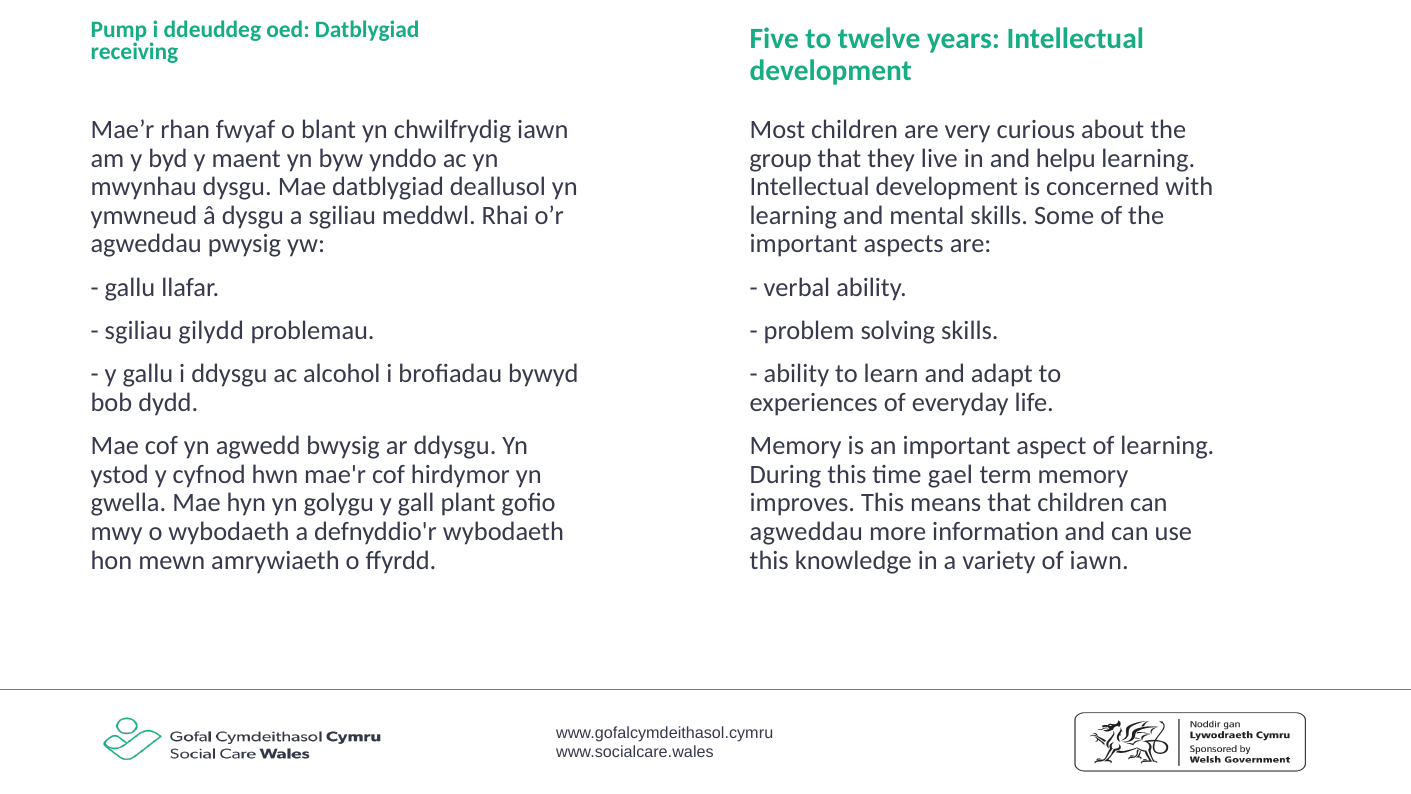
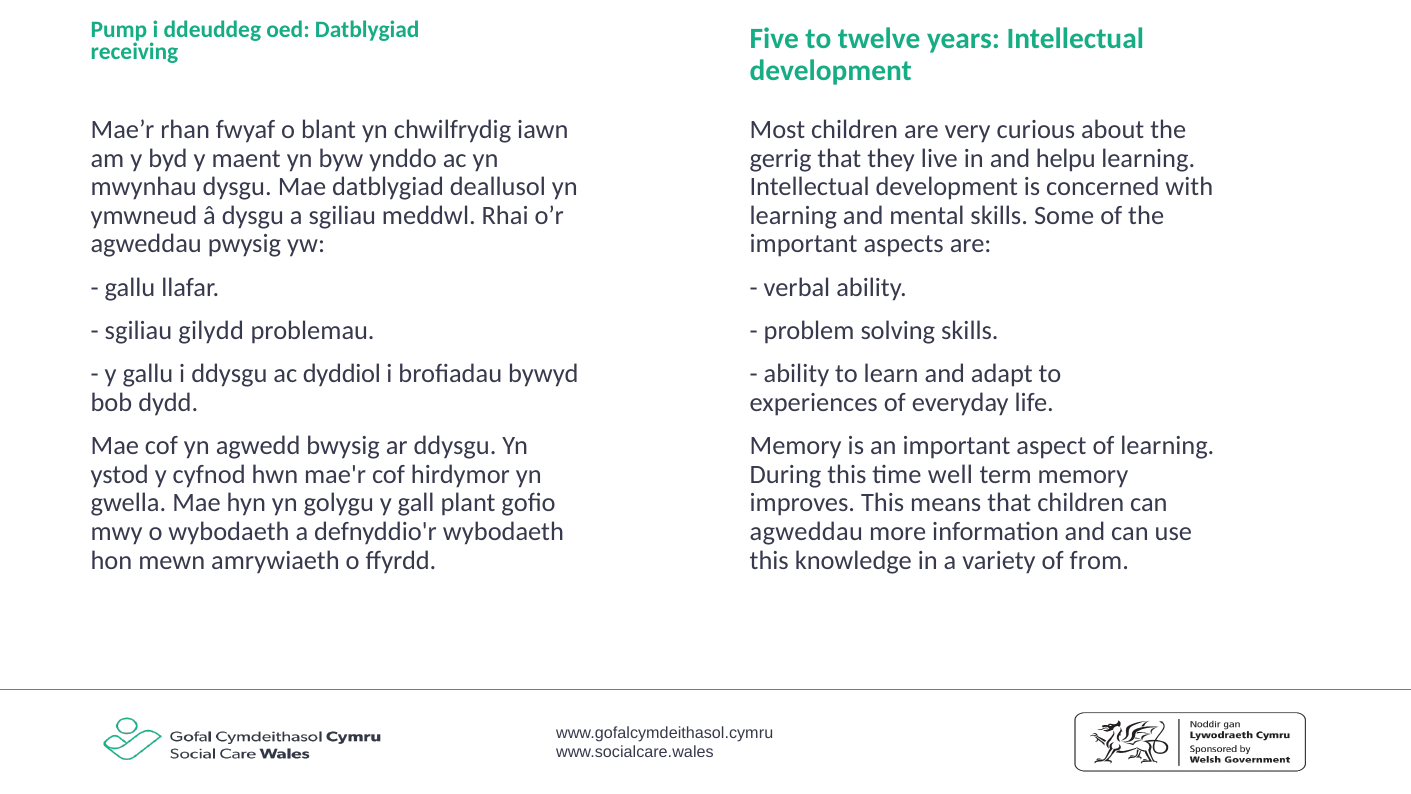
group: group -> gerrig
alcohol: alcohol -> dyddiol
gael: gael -> well
of iawn: iawn -> from
